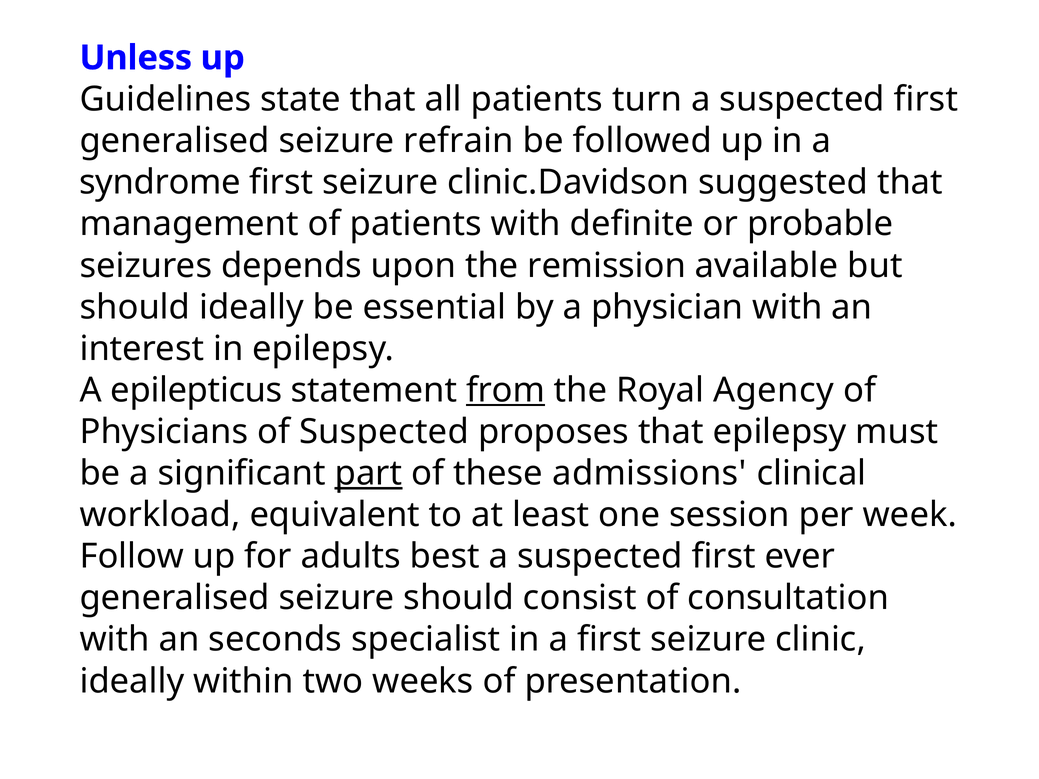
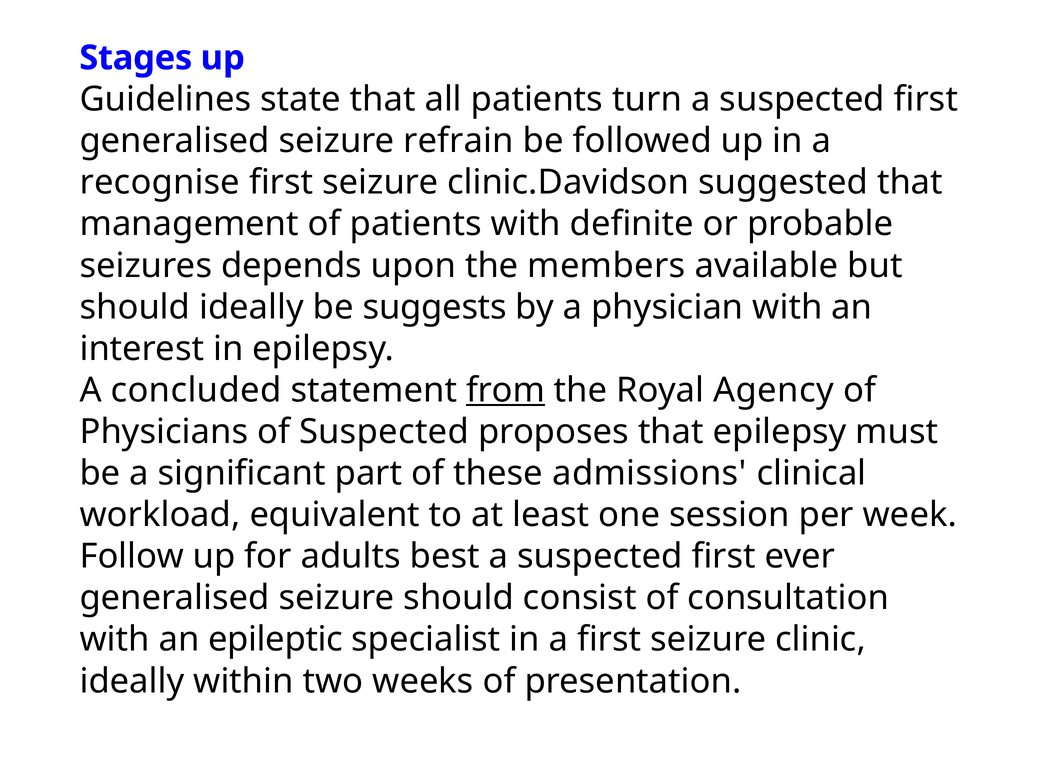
Unless: Unless -> Stages
syndrome: syndrome -> recognise
remission: remission -> members
essential: essential -> suggests
epilepticus: epilepticus -> concluded
part underline: present -> none
seconds: seconds -> epileptic
